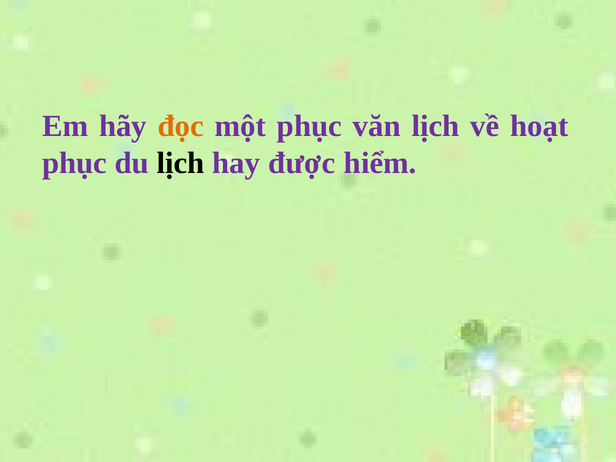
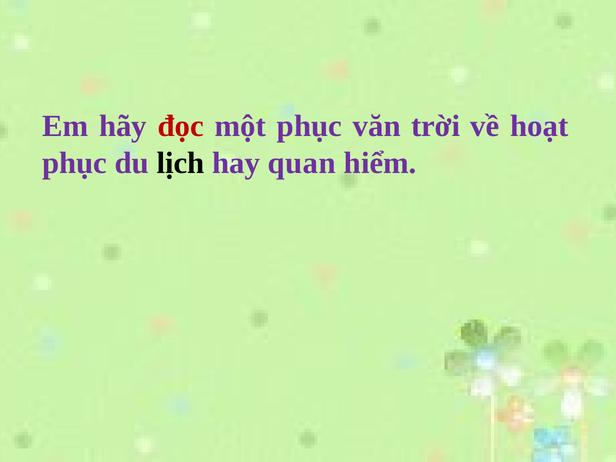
đọc colour: orange -> red
văn lịch: lịch -> trời
được: được -> quan
